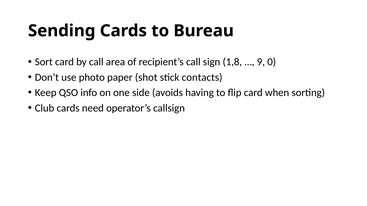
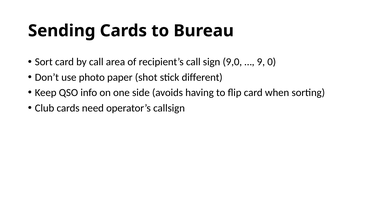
1,8: 1,8 -> 9,0
contacts: contacts -> different
